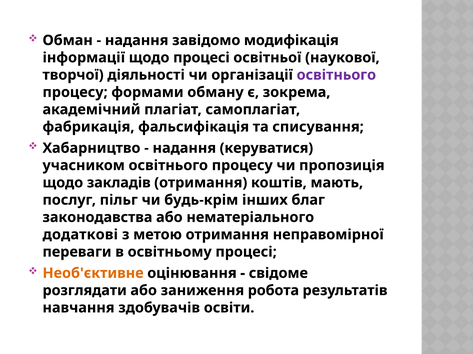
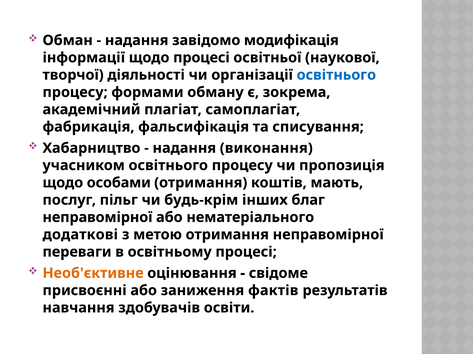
освітнього at (336, 75) colour: purple -> blue
керуватися: керуватися -> виконання
закладів: закладів -> особами
законодавства at (97, 218): законодавства -> неправомірної
розглядати: розглядати -> присвоєнні
робота: робота -> фактів
